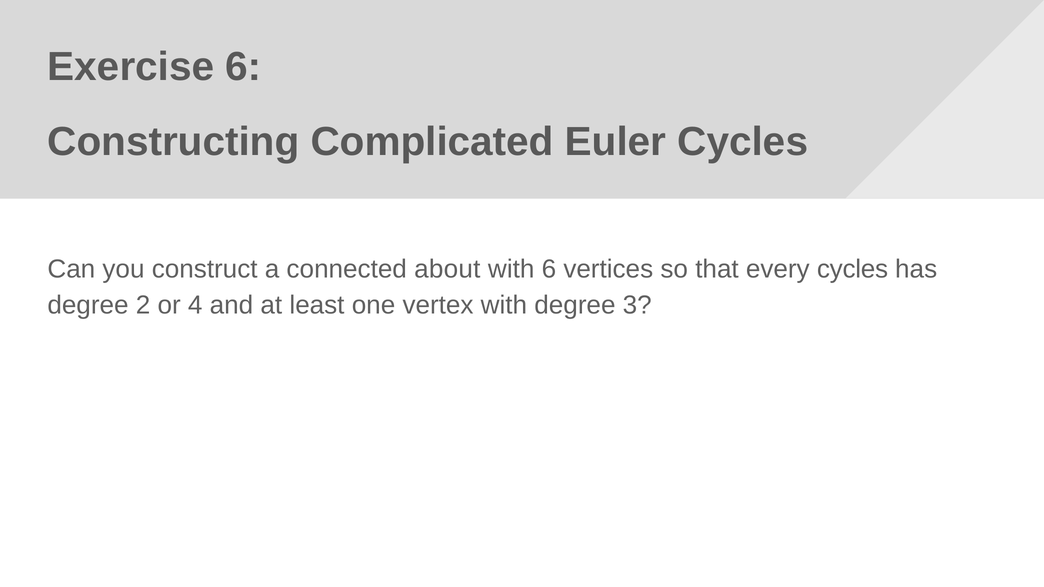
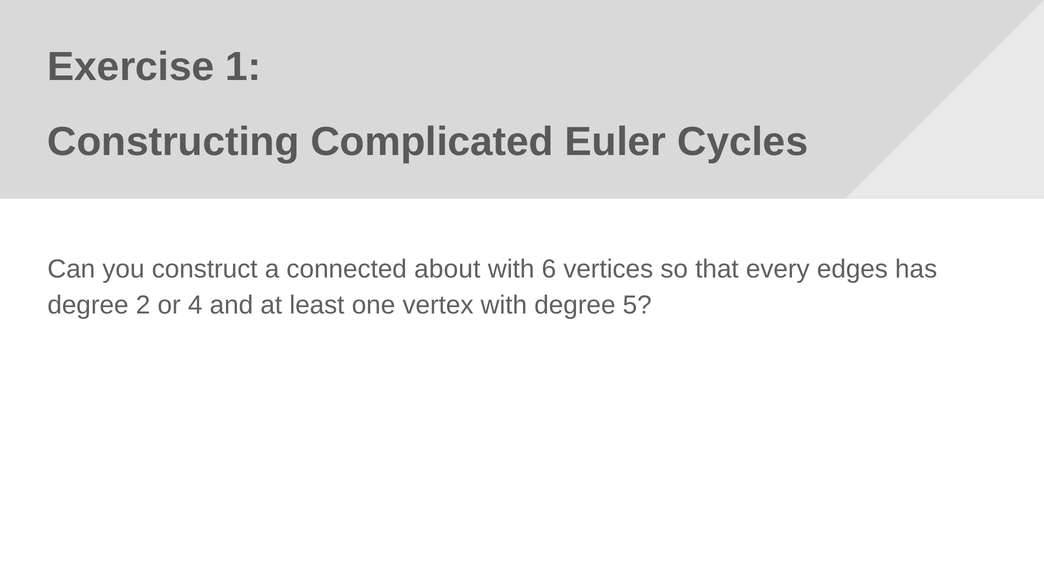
Exercise 6: 6 -> 1
every cycles: cycles -> edges
3: 3 -> 5
